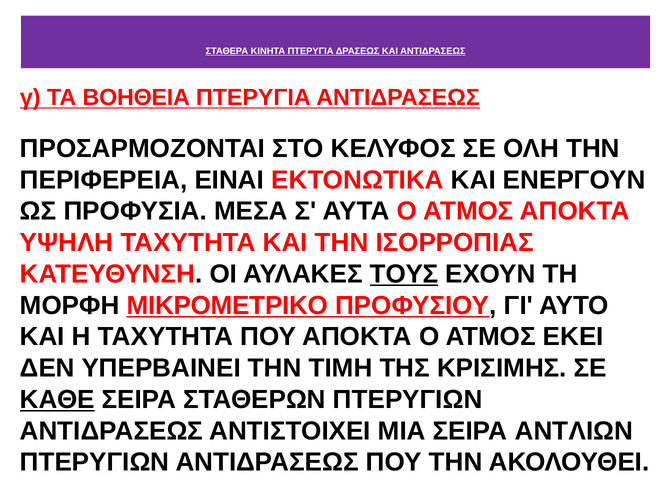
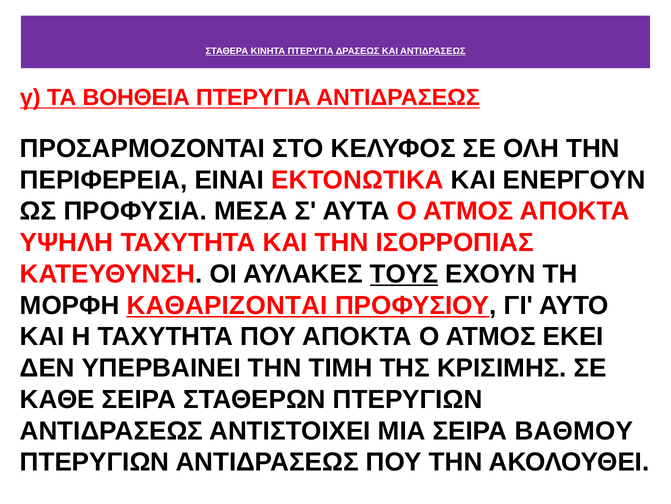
ΜΙΚΡΟΜΕΤΡΙΚΟ: ΜΙΚΡΟΜΕΤΡΙΚΟ -> ΚΑΘΑΡΙΖΟΝΤΑΙ
ΚΑΘΕ underline: present -> none
ΑΝΤΛΙΩΝ: ΑΝΤΛΙΩΝ -> ΒΑΘΜΟΥ
